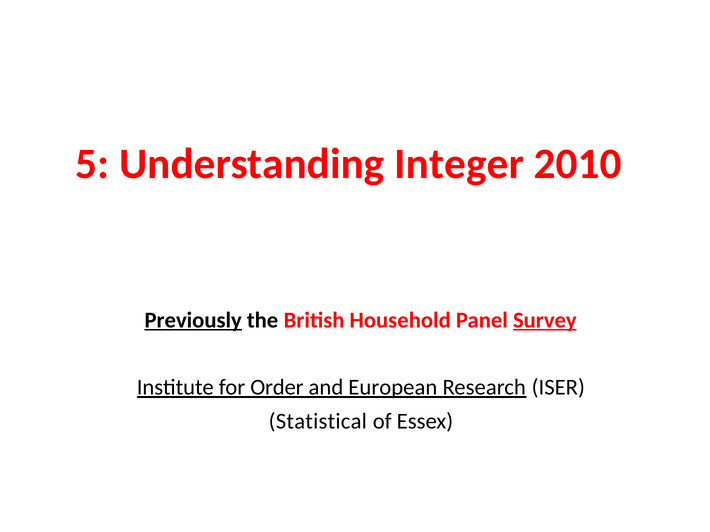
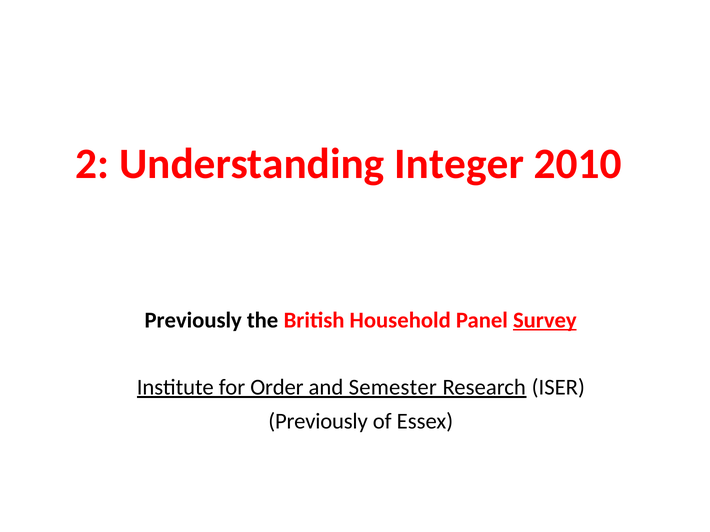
5: 5 -> 2
Previously at (193, 320) underline: present -> none
European: European -> Semester
Statistical at (318, 422): Statistical -> Previously
